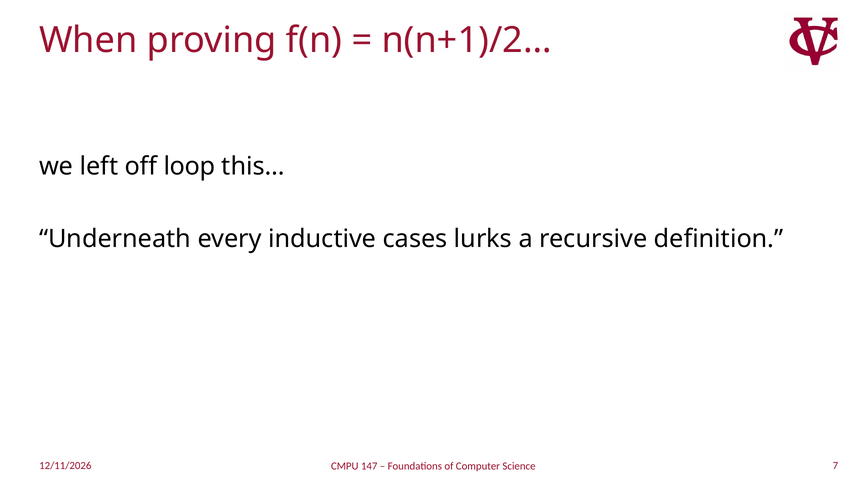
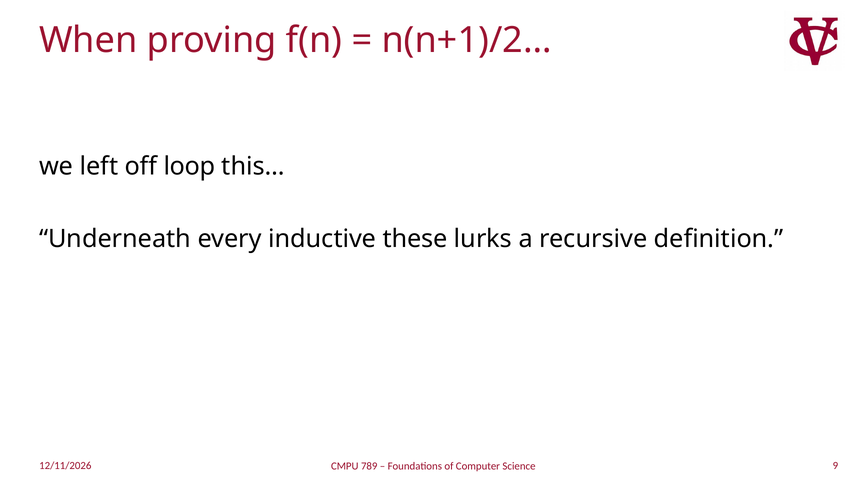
cases: cases -> these
147: 147 -> 789
7: 7 -> 9
